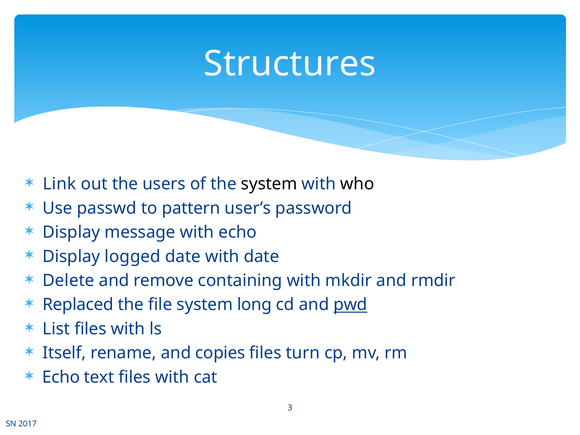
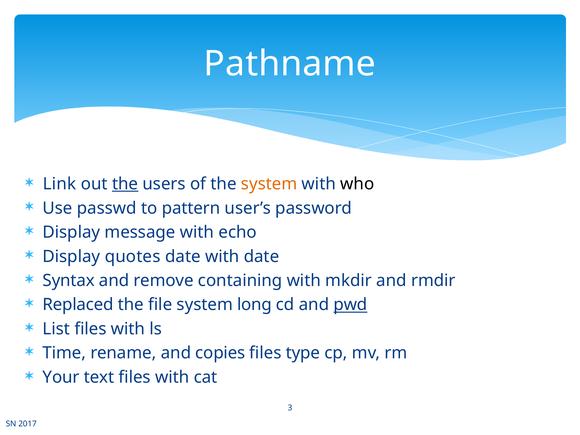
Structures: Structures -> Pathname
the at (125, 184) underline: none -> present
system at (269, 184) colour: black -> orange
logged: logged -> quotes
Delete: Delete -> Syntax
Itself: Itself -> Time
turn: turn -> type
Echo at (61, 377): Echo -> Your
